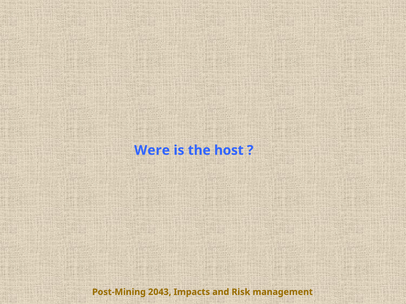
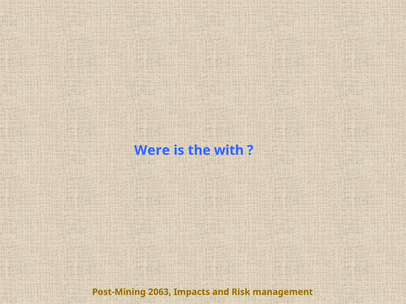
host: host -> with
2043: 2043 -> 2063
